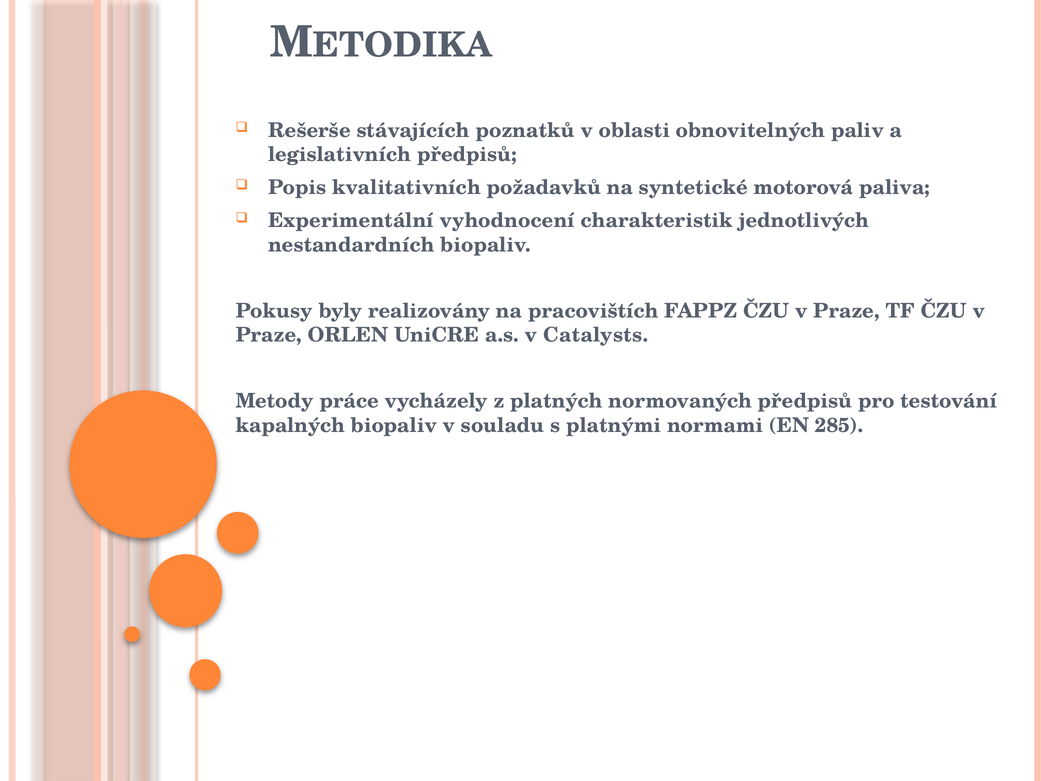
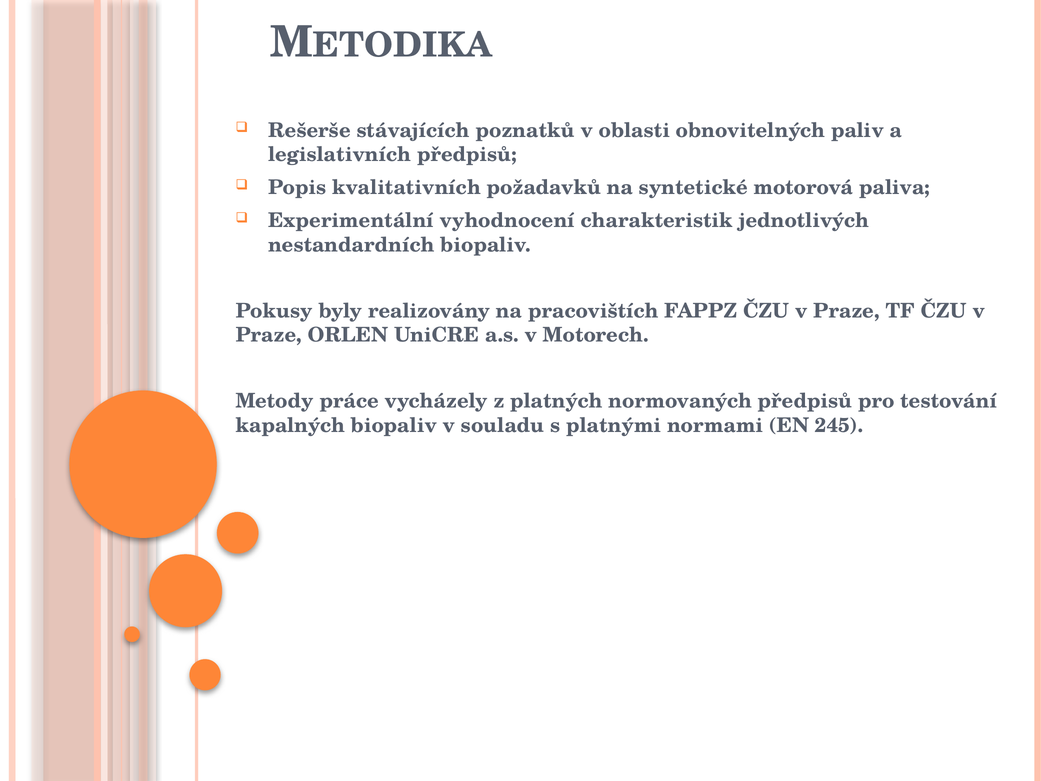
Catalysts: Catalysts -> Motorech
285: 285 -> 245
